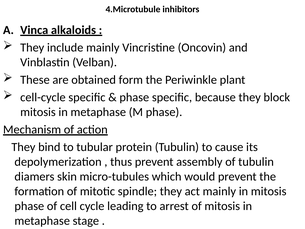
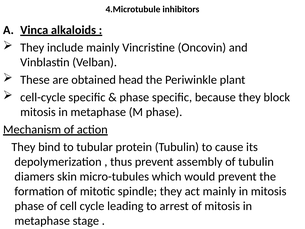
form: form -> head
